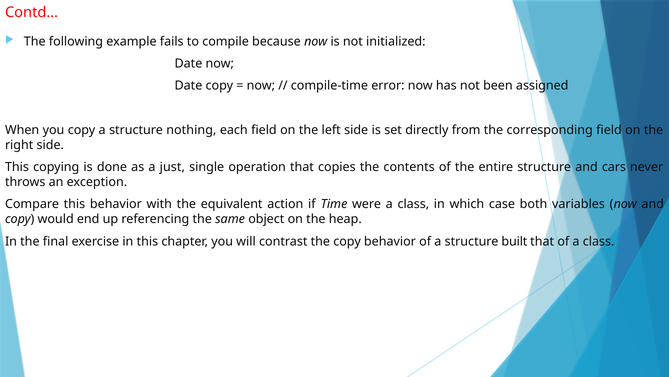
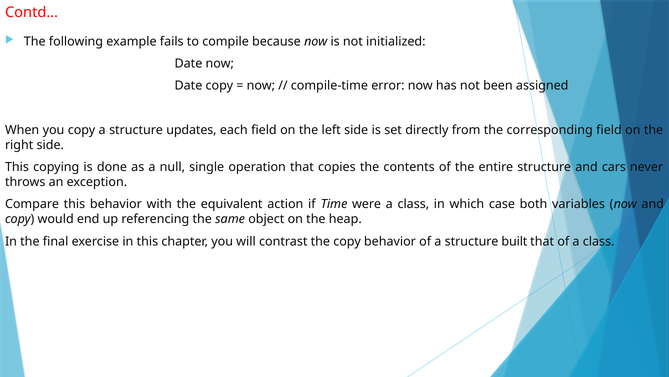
nothing: nothing -> updates
just: just -> null
